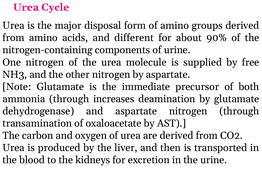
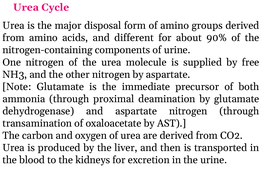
increases: increases -> proximal
